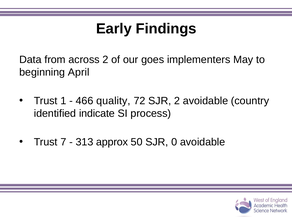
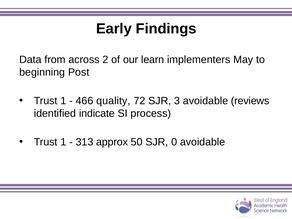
goes: goes -> learn
April: April -> Post
SJR 2: 2 -> 3
country: country -> reviews
7 at (63, 142): 7 -> 1
